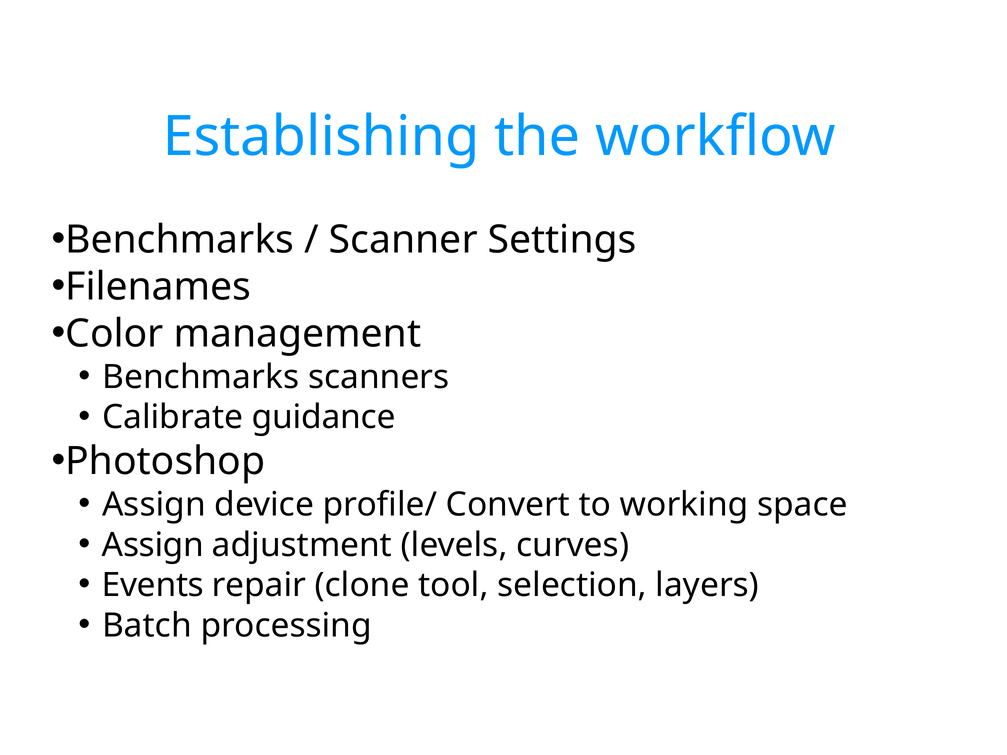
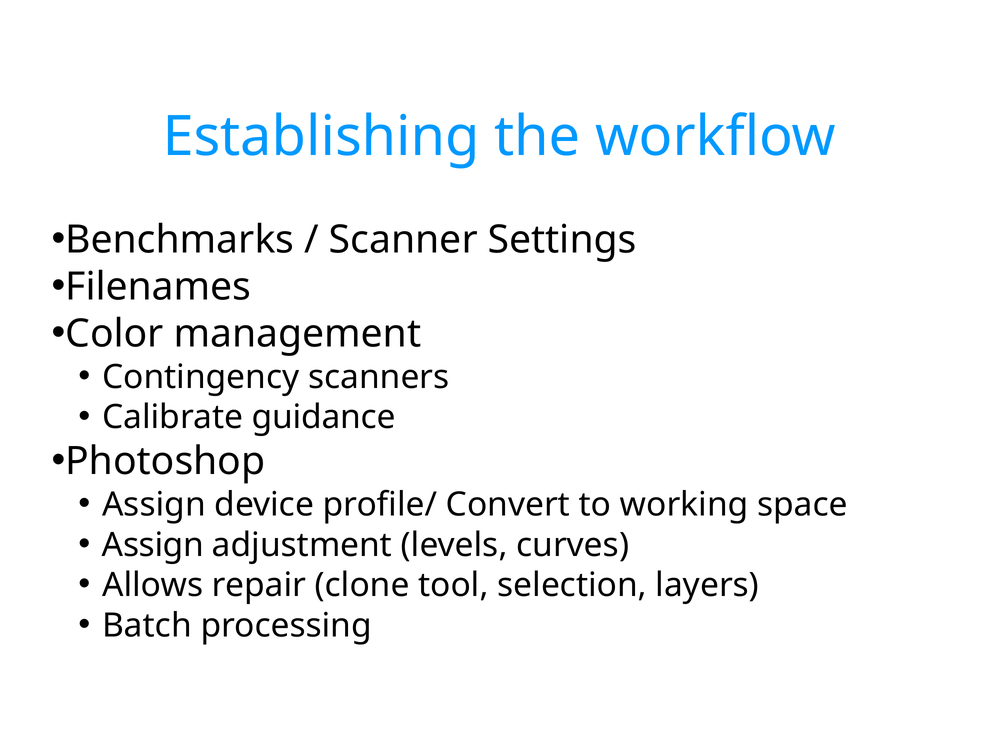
Benchmarks at (201, 377): Benchmarks -> Contingency
Events: Events -> Allows
